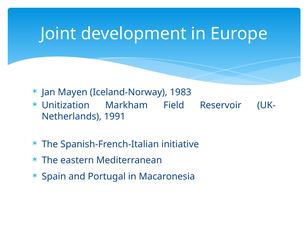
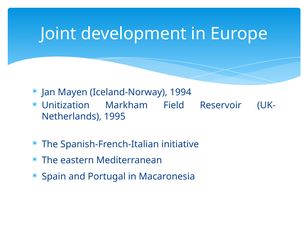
1983: 1983 -> 1994
1991: 1991 -> 1995
